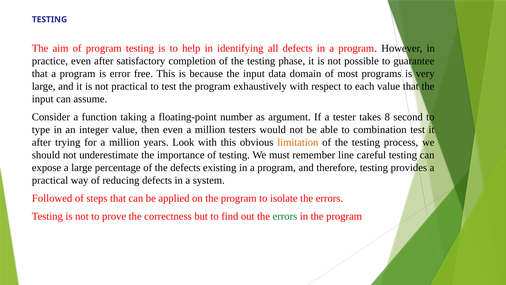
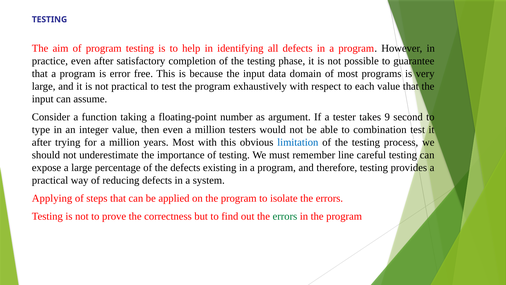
8: 8 -> 9
years Look: Look -> Most
limitation colour: orange -> blue
Followed: Followed -> Applying
